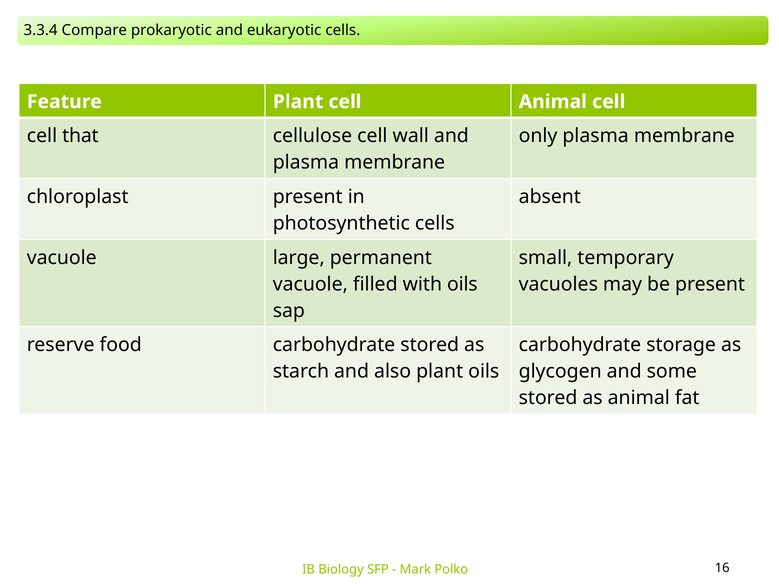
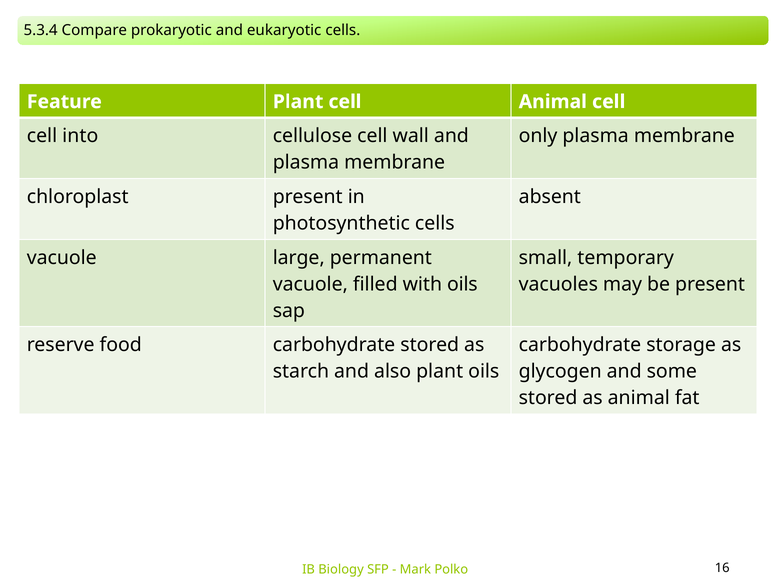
3.3.4: 3.3.4 -> 5.3.4
that: that -> into
